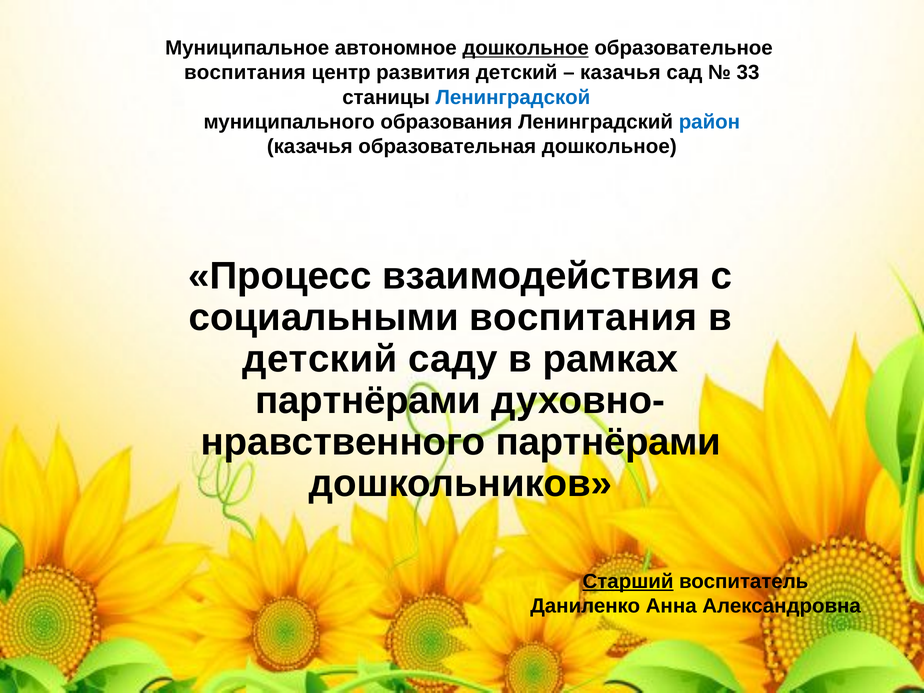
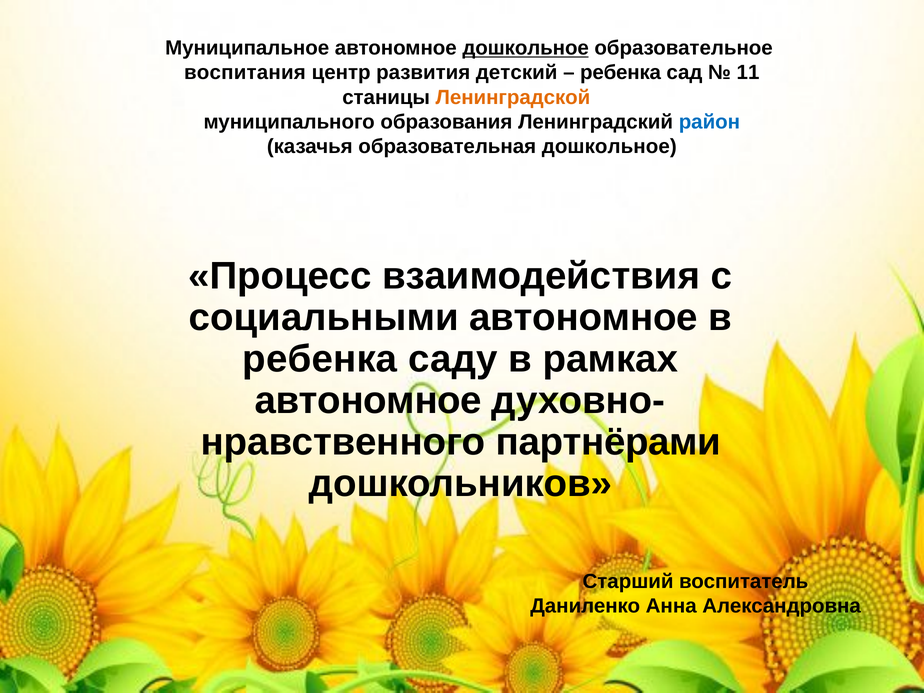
казачья at (620, 73): казачья -> ребенка
33: 33 -> 11
Ленинградской colour: blue -> orange
социальными воспитания: воспитания -> автономное
детский at (320, 359): детский -> ребенка
партнёрами at (368, 401): партнёрами -> автономное
Старший underline: present -> none
